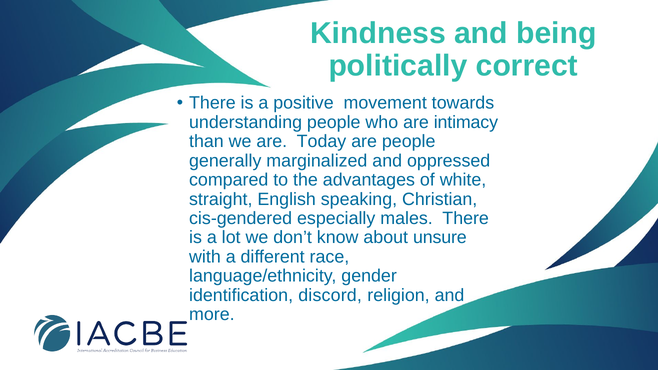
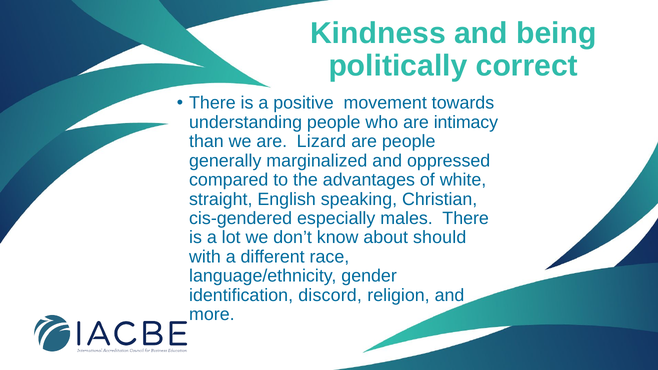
Today: Today -> Lizard
unsure: unsure -> should
